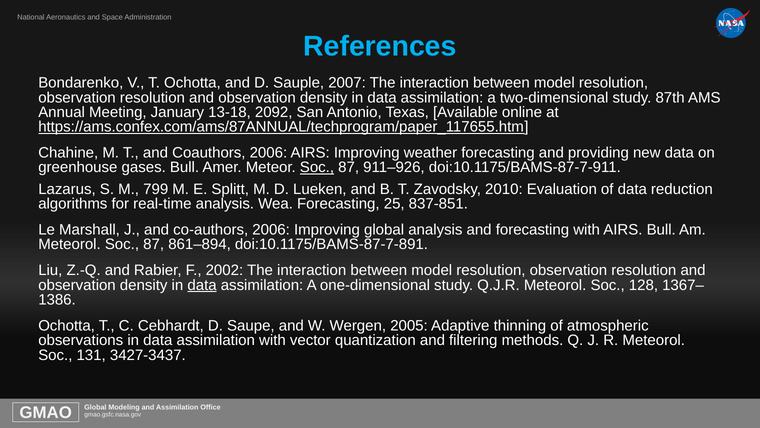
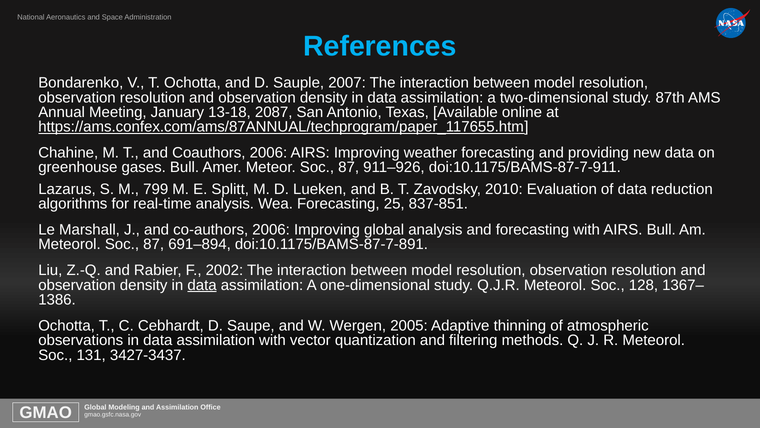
2092: 2092 -> 2087
Soc at (317, 167) underline: present -> none
861–894: 861–894 -> 691–894
